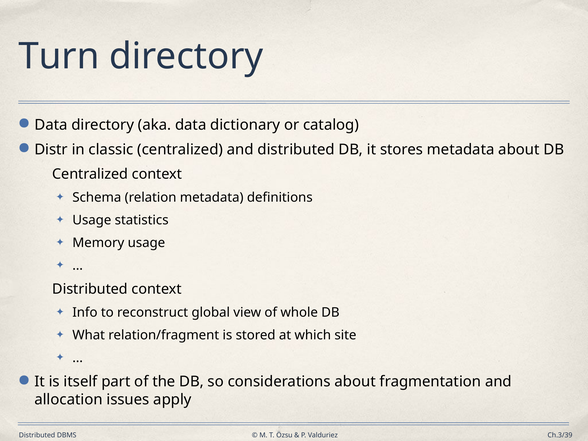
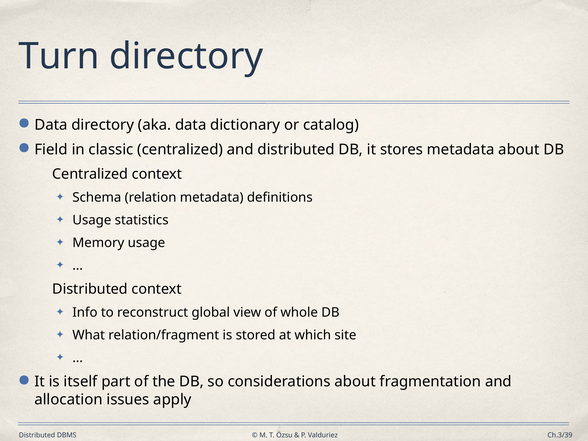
Distr: Distr -> Field
